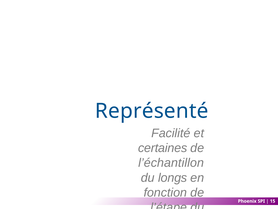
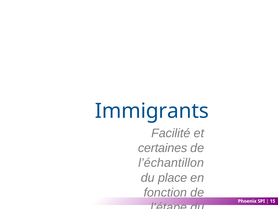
Représenté: Représenté -> Immigrants
longs: longs -> place
